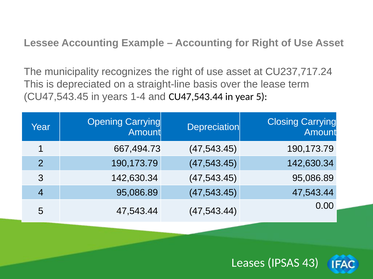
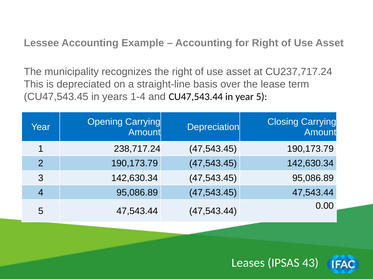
667,494.73: 667,494.73 -> 238,717.24
